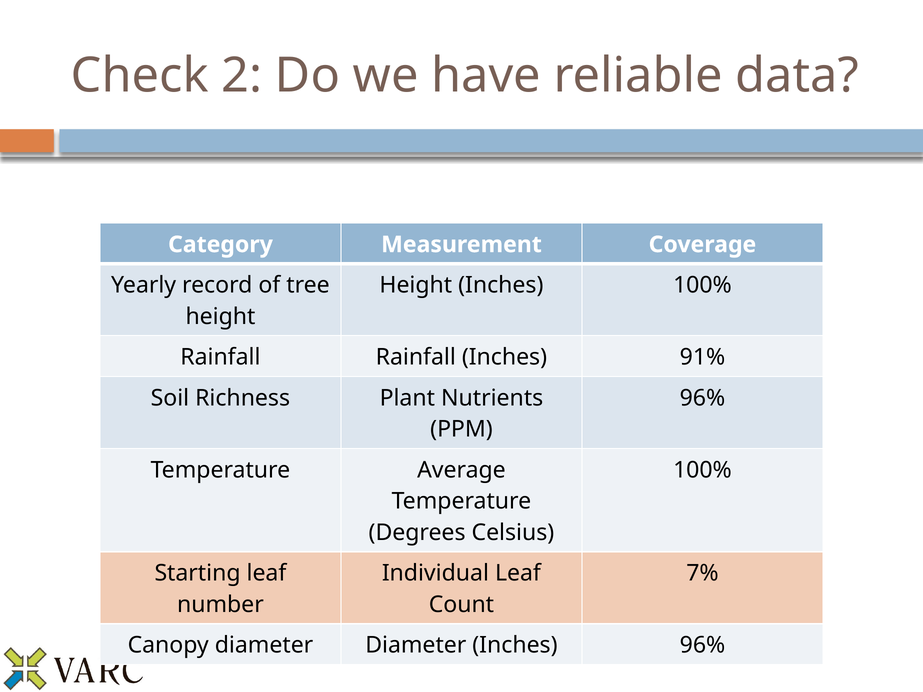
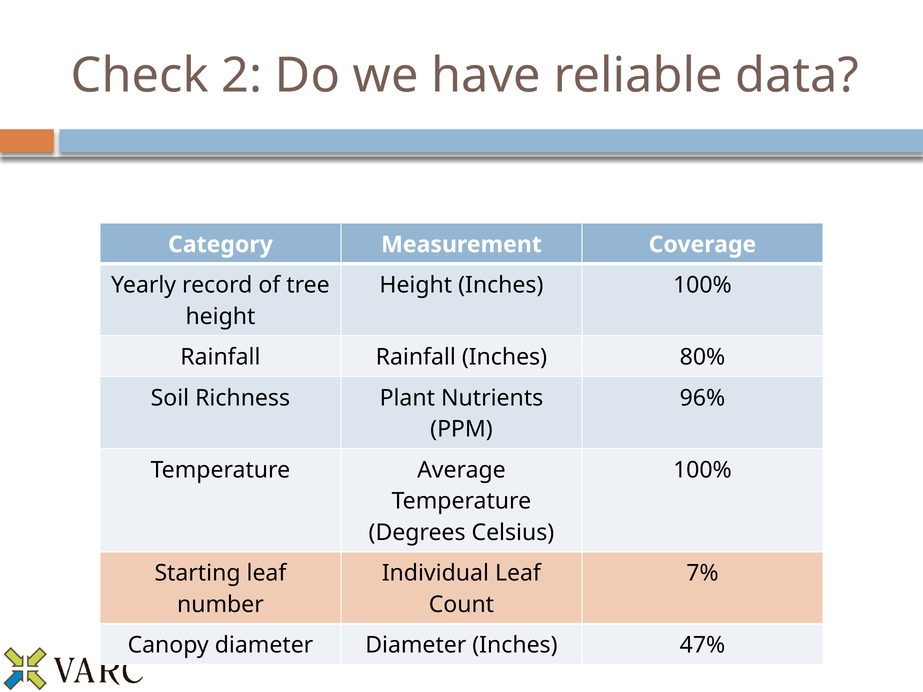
91%: 91% -> 80%
Inches 96%: 96% -> 47%
